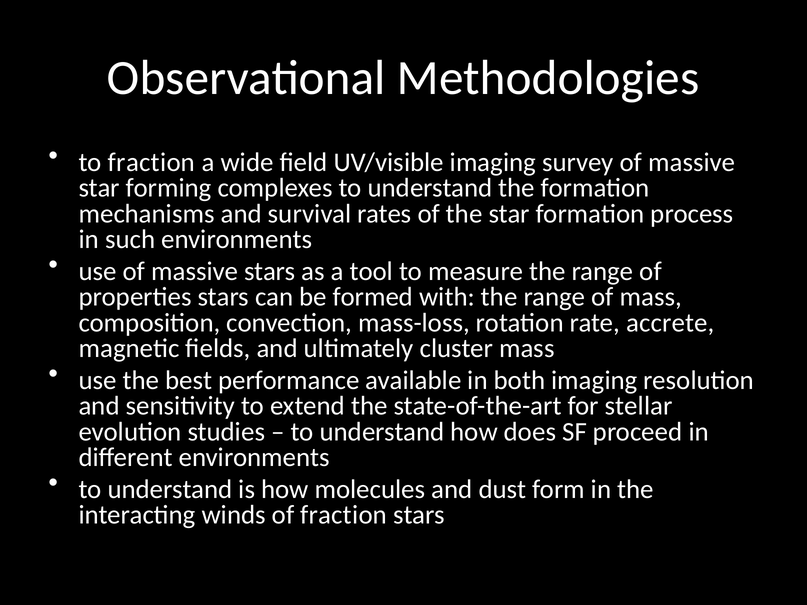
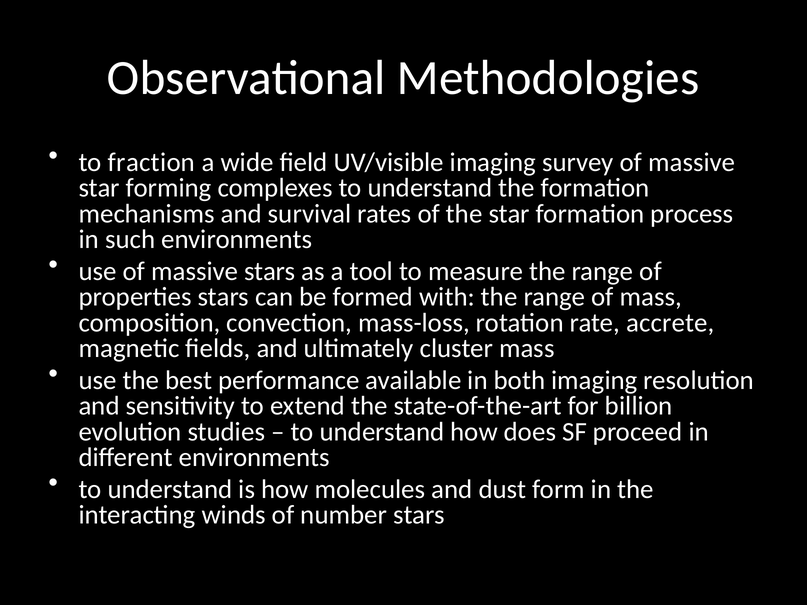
stellar: stellar -> billion
of fraction: fraction -> number
